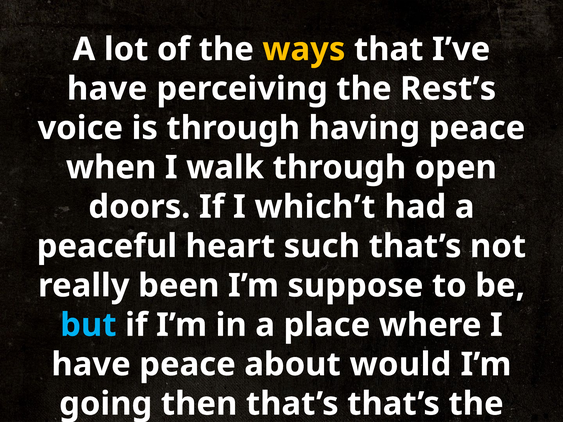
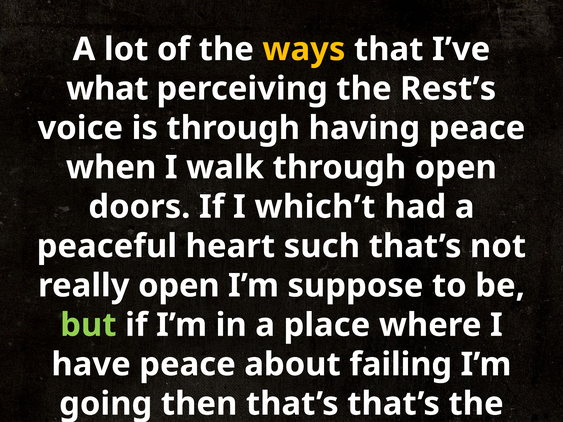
have at (107, 89): have -> what
really been: been -> open
but colour: light blue -> light green
would: would -> failing
